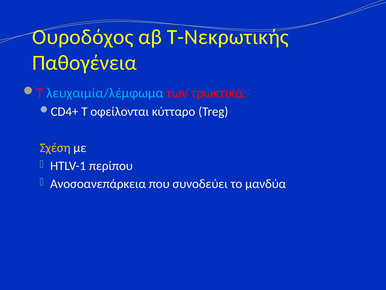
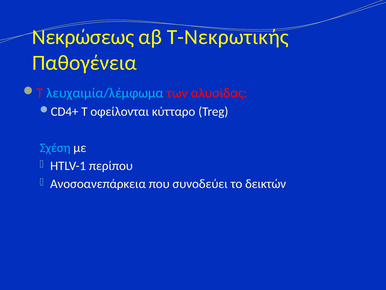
Ουροδόχος: Ουροδόχος -> Νεκρώσεως
τρωκτικά: τρωκτικά -> αλυσίδας
Σχέση colour: yellow -> light blue
μανδύα: μανδύα -> δεικτών
